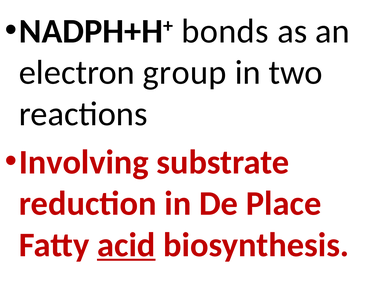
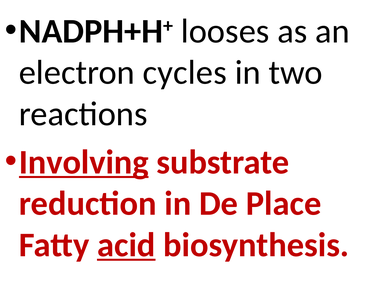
bonds: bonds -> looses
group: group -> cycles
Involving underline: none -> present
